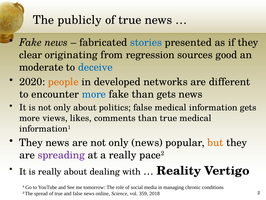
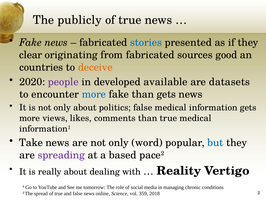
from regression: regression -> fabricated
moderate: moderate -> countries
deceive colour: blue -> orange
people colour: orange -> purple
networks: networks -> available
different: different -> datasets
They at (31, 142): They -> Take
only news: news -> word
but colour: orange -> blue
a really: really -> based
